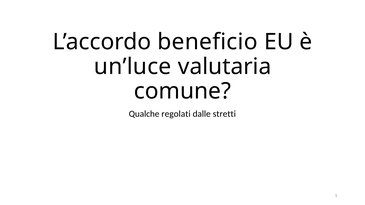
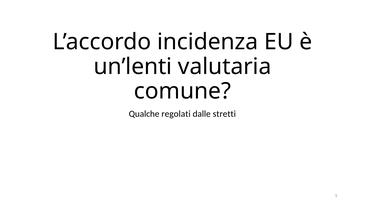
beneficio: beneficio -> incidenza
un’luce: un’luce -> un’lenti
